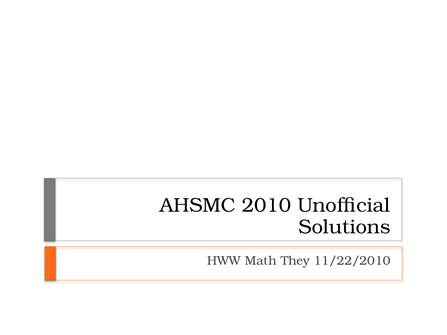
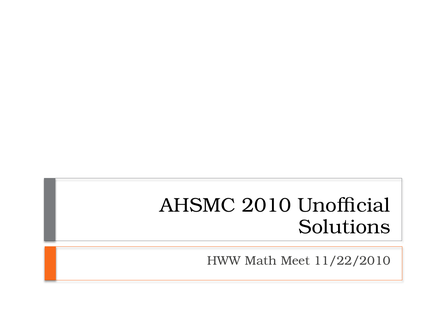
They: They -> Meet
